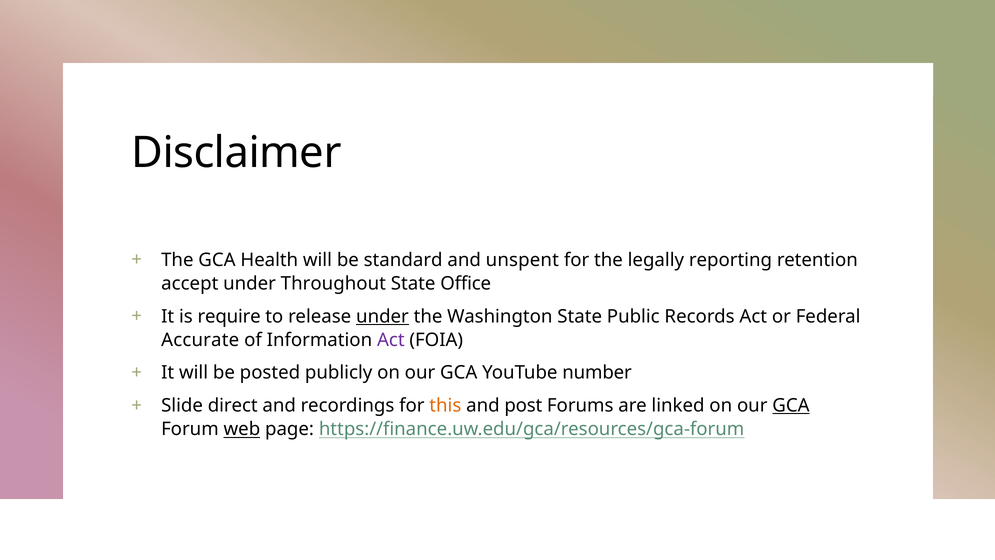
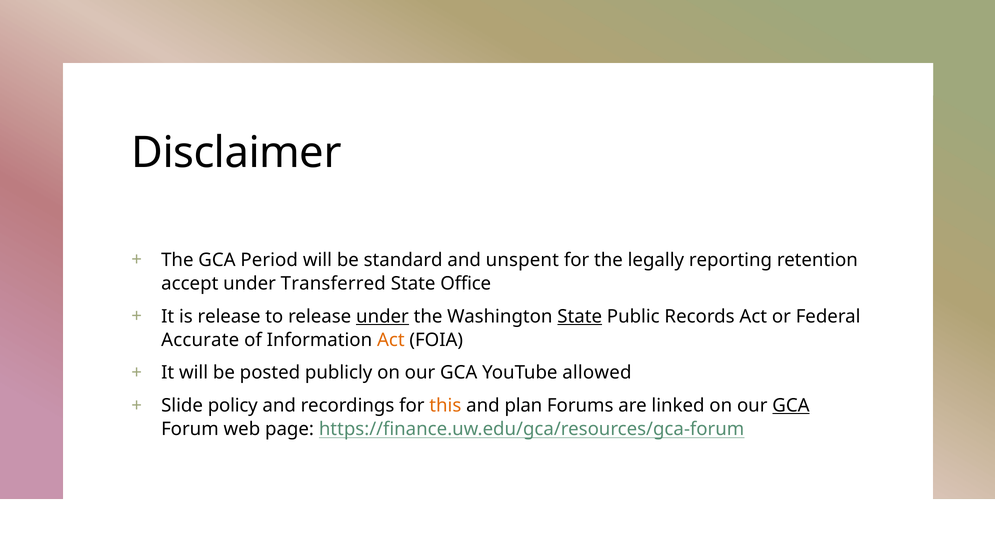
Health: Health -> Period
Throughout: Throughout -> Transferred
is require: require -> release
State at (580, 316) underline: none -> present
Act at (391, 340) colour: purple -> orange
number: number -> allowed
direct: direct -> policy
post: post -> plan
web underline: present -> none
